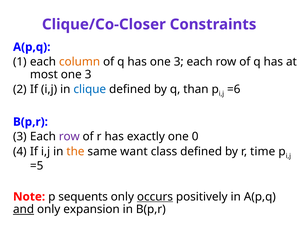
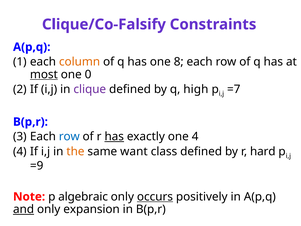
Clique/Co-Closer: Clique/Co-Closer -> Clique/Co-Falsify
has one 3: 3 -> 8
most underline: none -> present
3 at (88, 74): 3 -> 0
clique colour: blue -> purple
than: than -> high
=6: =6 -> =7
row at (69, 136) colour: purple -> blue
has at (114, 136) underline: none -> present
one 0: 0 -> 4
time: time -> hard
=5: =5 -> =9
sequents: sequents -> algebraic
